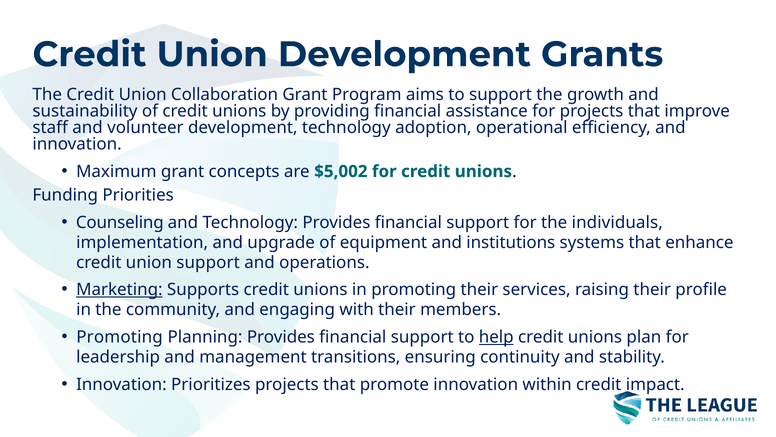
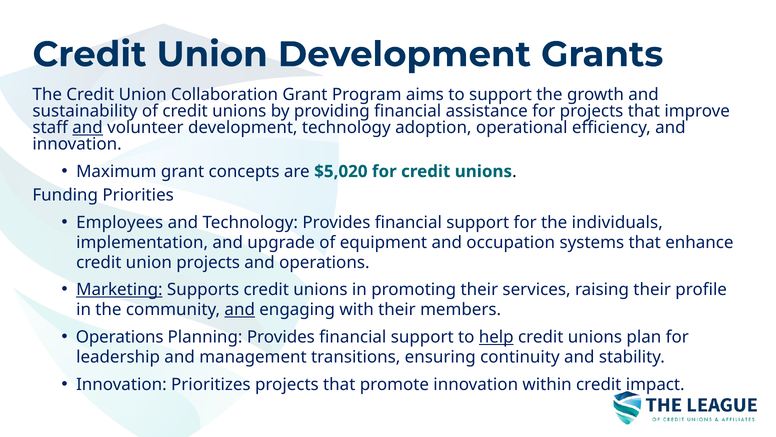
and at (88, 128) underline: none -> present
$5,002: $5,002 -> $5,020
Counseling: Counseling -> Employees
institutions: institutions -> occupation
union support: support -> projects
and at (240, 309) underline: none -> present
Promoting at (120, 337): Promoting -> Operations
